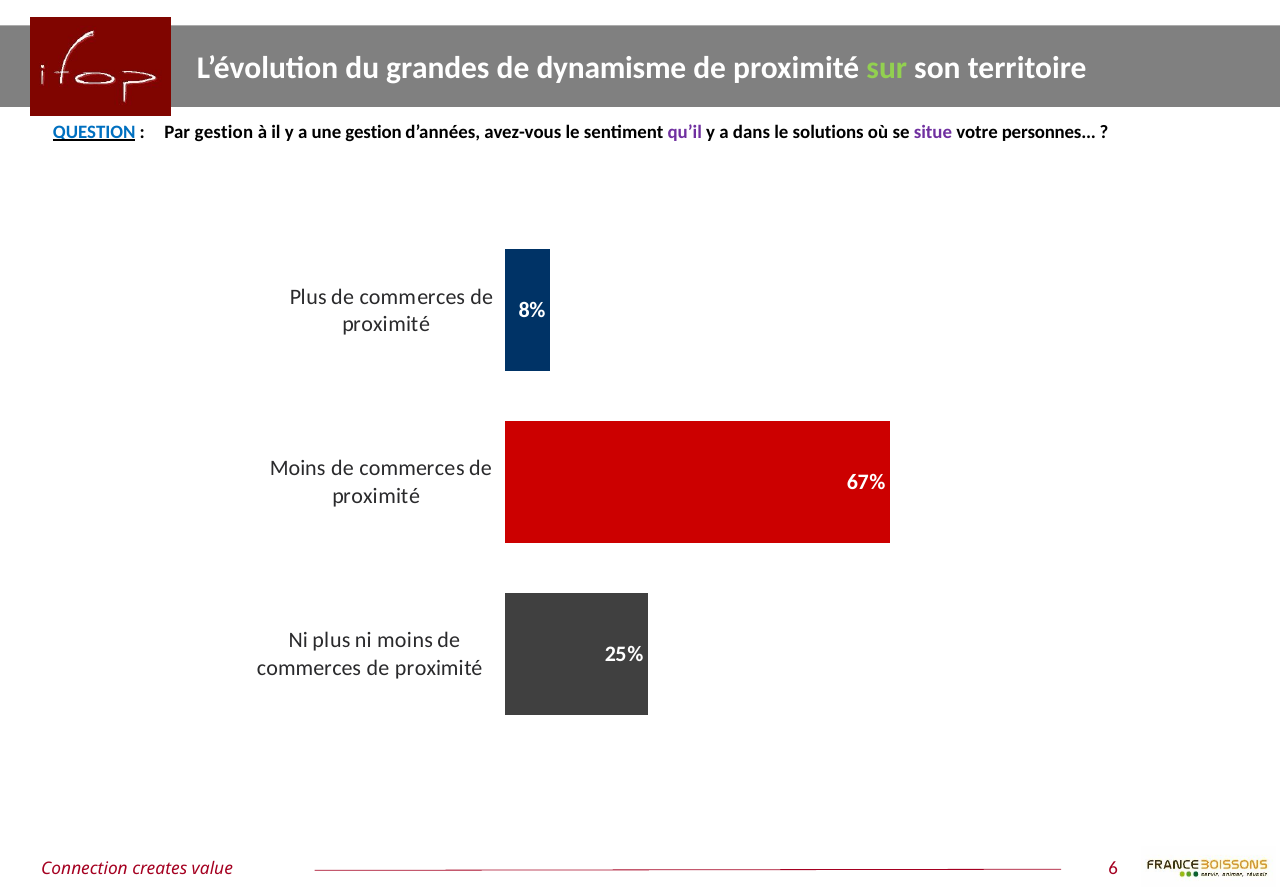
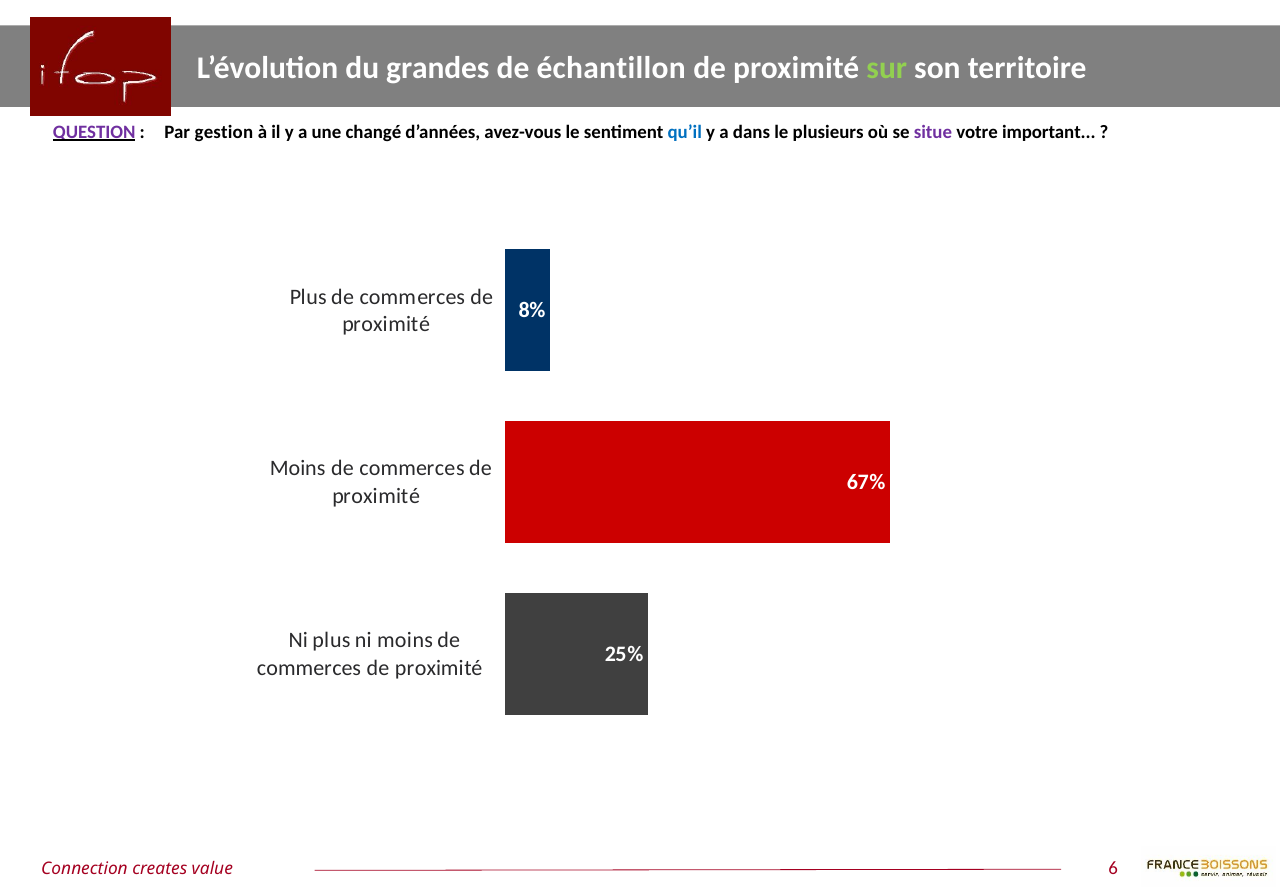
dynamisme: dynamisme -> échantillon
QUESTION colour: blue -> purple
une gestion: gestion -> changé
qu’il colour: purple -> blue
solutions: solutions -> plusieurs
personnes: personnes -> important
